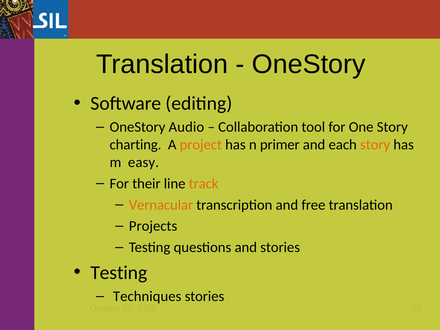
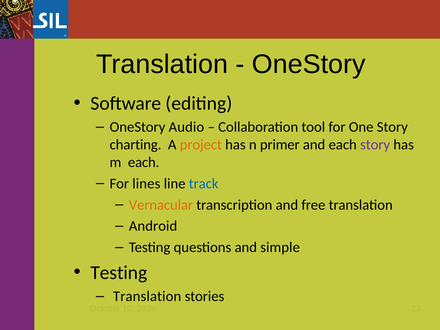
story at (375, 145) colour: orange -> purple
m easy: easy -> each
their: their -> lines
track colour: orange -> blue
Projects: Projects -> Android
and stories: stories -> simple
Techniques at (147, 296): Techniques -> Translation
